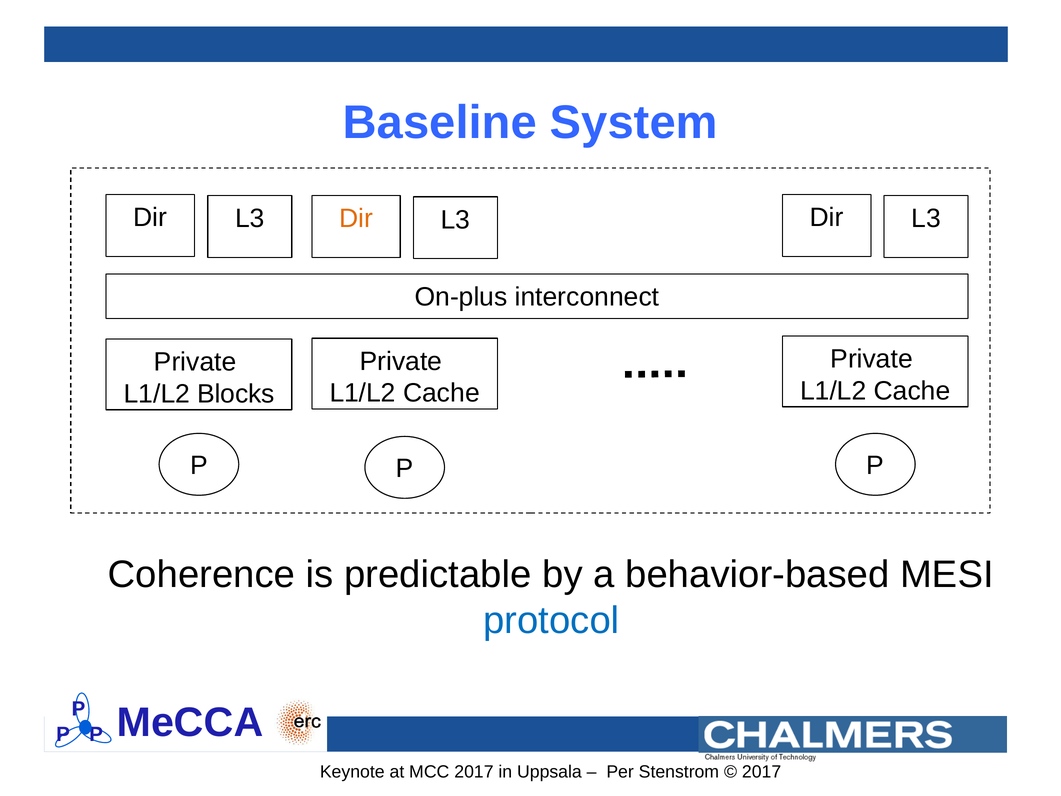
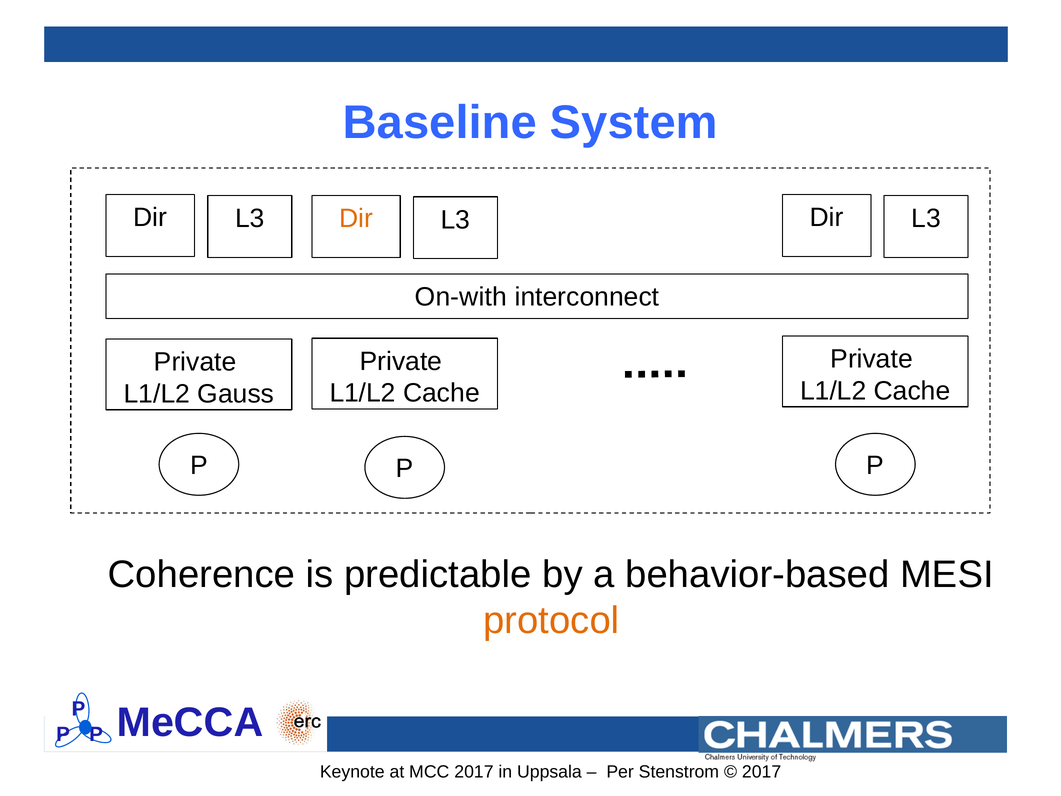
On-plus: On-plus -> On-with
Blocks: Blocks -> Gauss
protocol colour: blue -> orange
